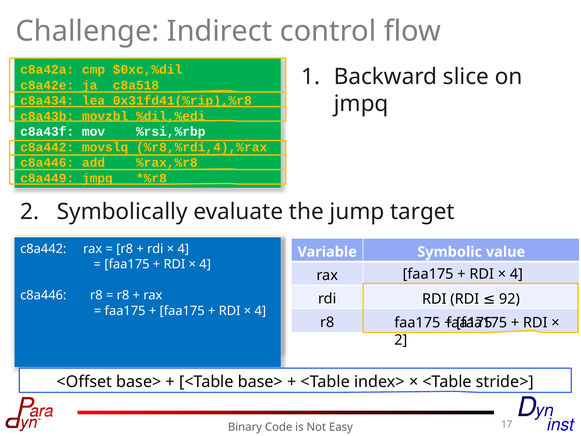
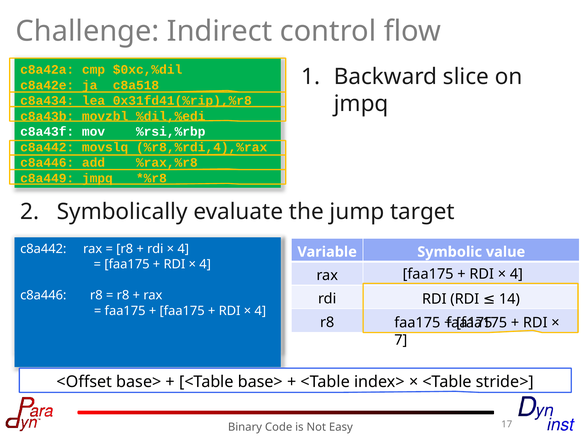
92: 92 -> 14
2 at (401, 340): 2 -> 7
